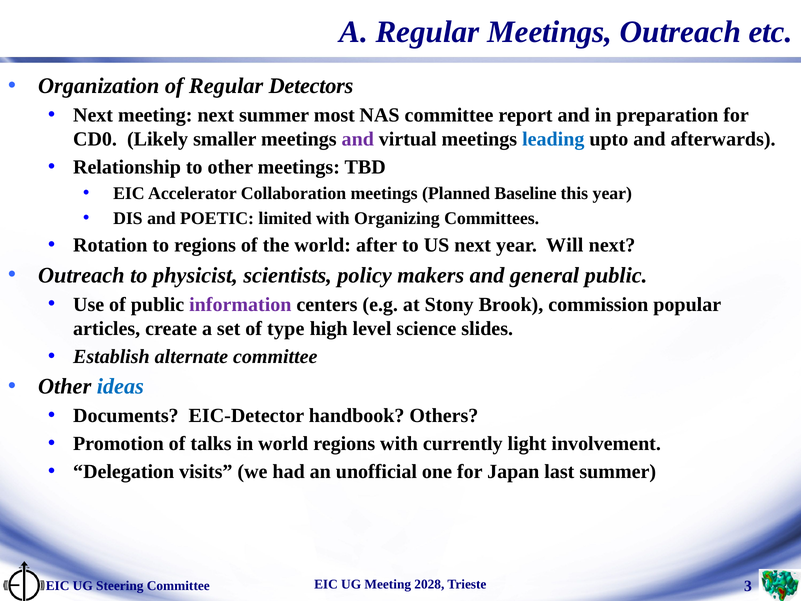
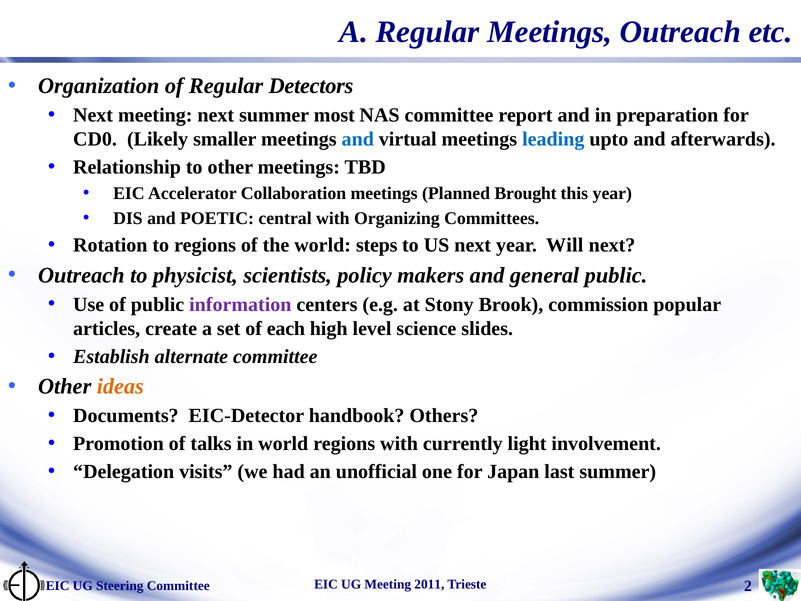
and at (358, 139) colour: purple -> blue
Baseline: Baseline -> Brought
limited: limited -> central
after: after -> steps
type: type -> each
ideas colour: blue -> orange
2028: 2028 -> 2011
3: 3 -> 2
